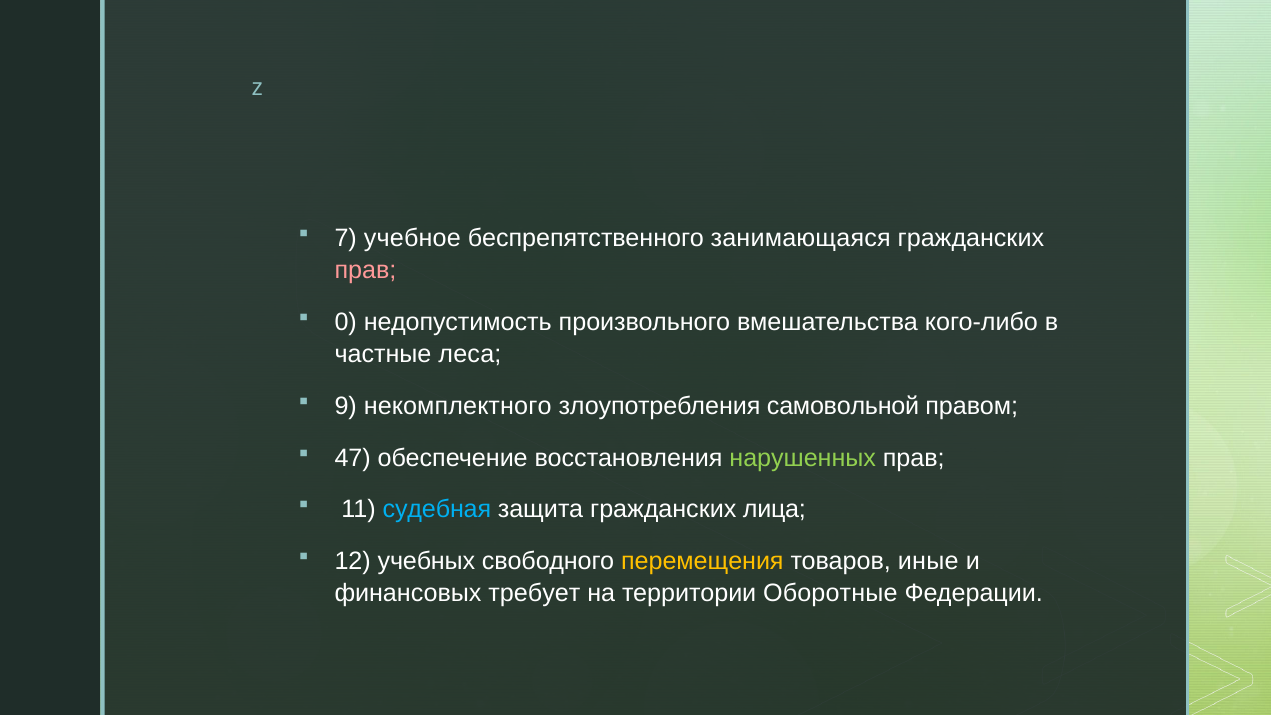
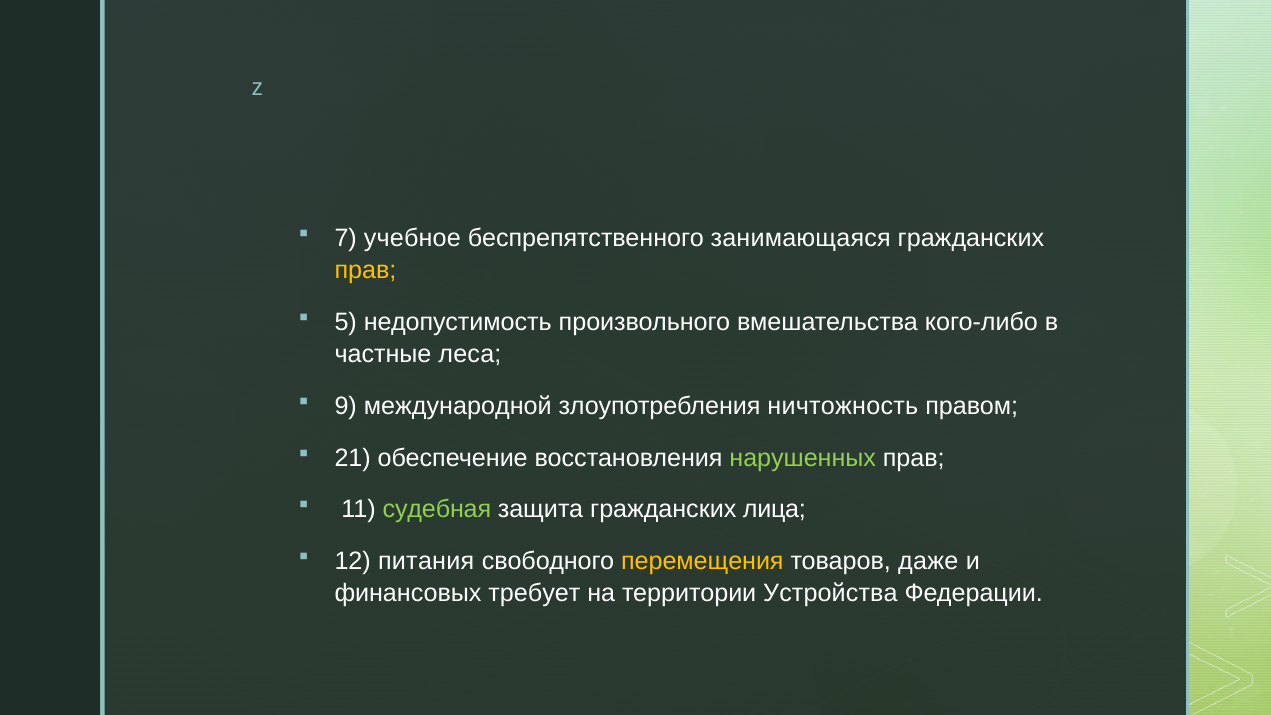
прав at (365, 270) colour: pink -> yellow
0: 0 -> 5
некомплектного: некомплектного -> международной
самовольной: самовольной -> ничтожность
47: 47 -> 21
судебная colour: light blue -> light green
учебных: учебных -> питания
иные: иные -> даже
Оборотные: Оборотные -> Устройства
